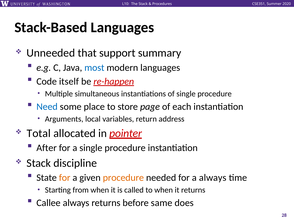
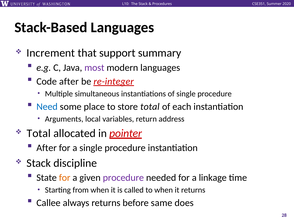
Unneeded: Unneeded -> Increment
most colour: blue -> purple
Code itself: itself -> after
re-happen: re-happen -> re-integer
store page: page -> total
procedure at (123, 177) colour: orange -> purple
a always: always -> linkage
